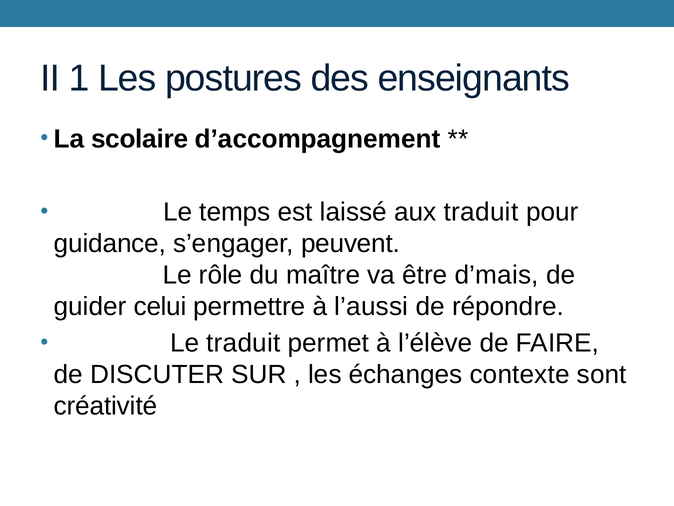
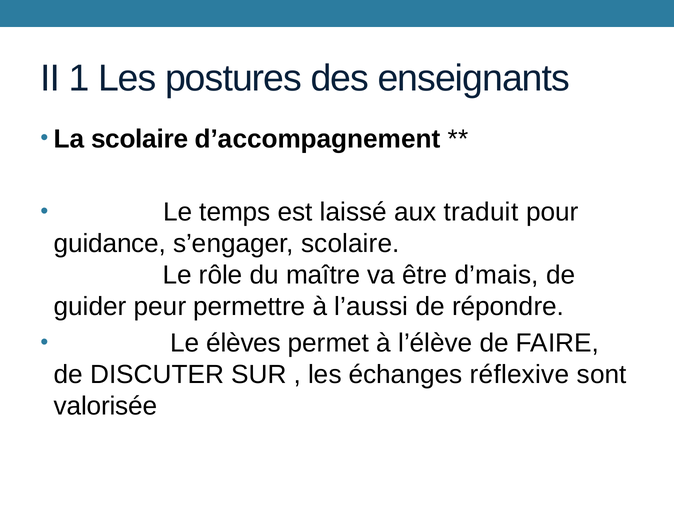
s’engager peuvent: peuvent -> scolaire
celui: celui -> peur
Le traduit: traduit -> élèves
contexte: contexte -> réflexive
créativité: créativité -> valorisée
